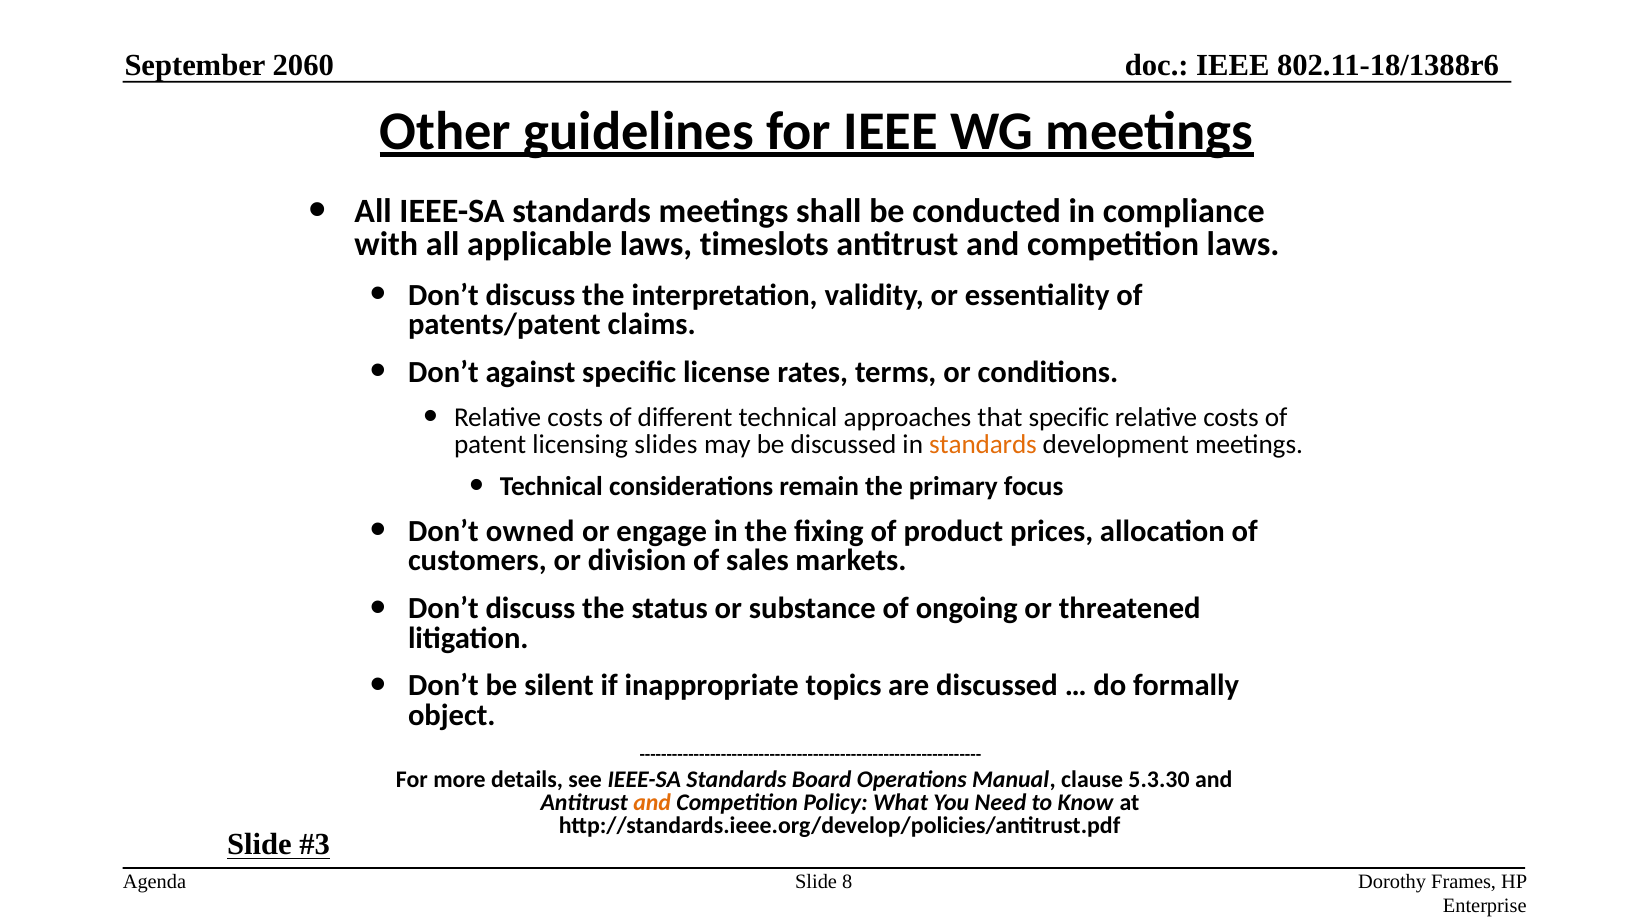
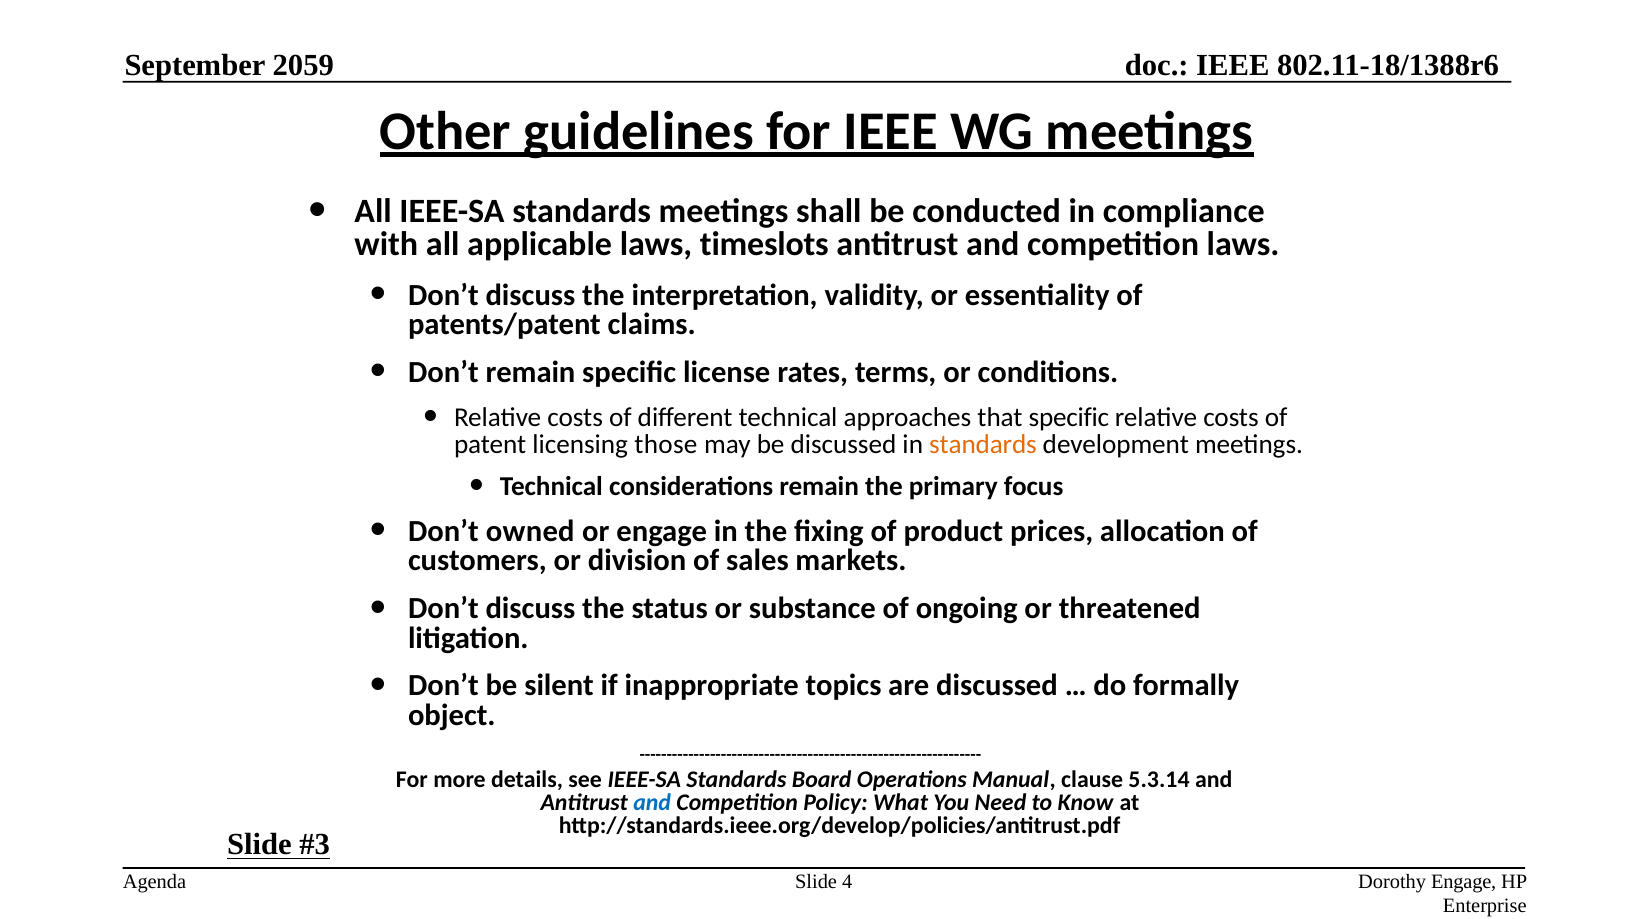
2060: 2060 -> 2059
Don’t against: against -> remain
slides: slides -> those
5.3.30: 5.3.30 -> 5.3.14
and at (652, 802) colour: orange -> blue
8: 8 -> 4
Dorothy Frames: Frames -> Engage
